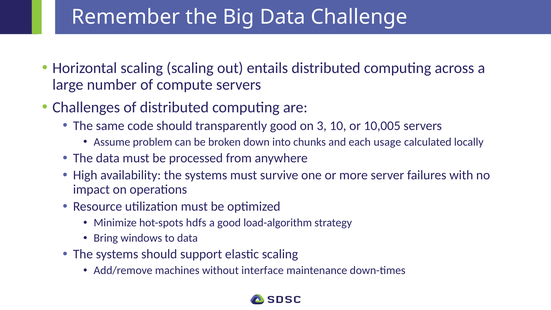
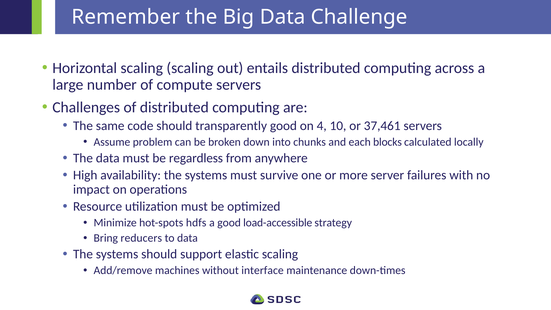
3: 3 -> 4
10,005: 10,005 -> 37,461
usage: usage -> blocks
processed: processed -> regardless
load-algorithm: load-algorithm -> load-accessible
windows: windows -> reducers
